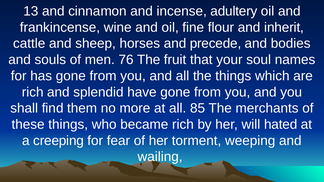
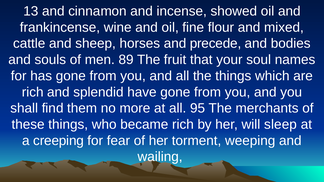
adultery: adultery -> showed
inherit: inherit -> mixed
76: 76 -> 89
85: 85 -> 95
hated: hated -> sleep
